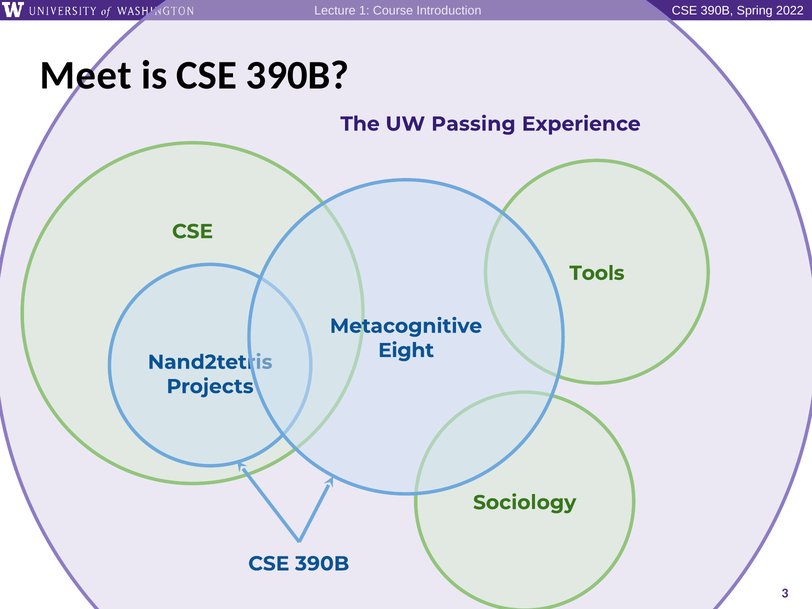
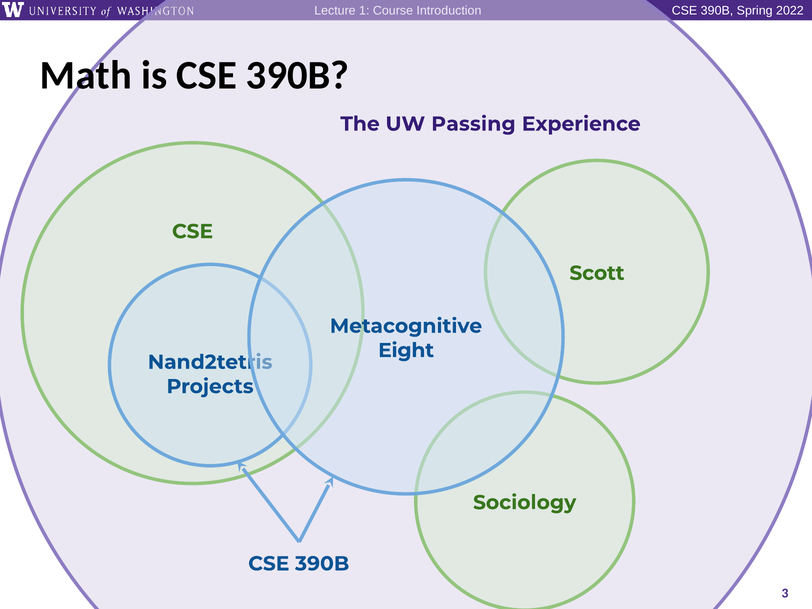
Meet: Meet -> Math
Tools: Tools -> Scott
